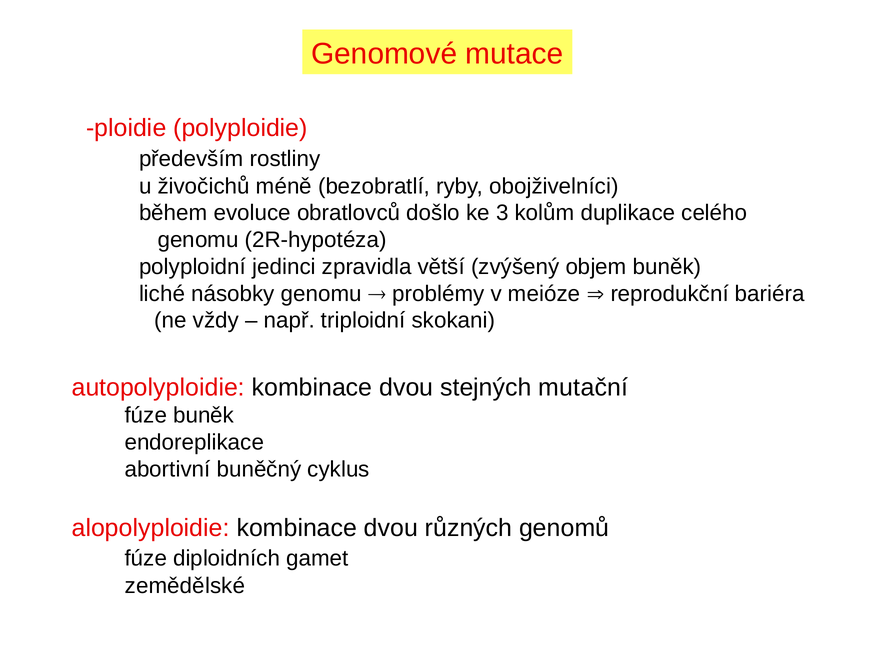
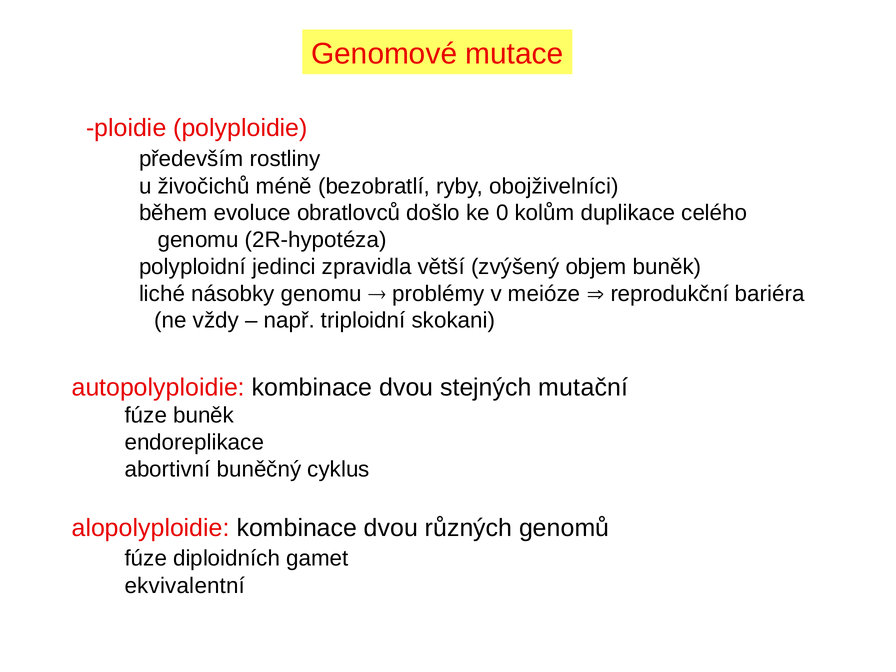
3: 3 -> 0
zemědělské: zemědělské -> ekvivalentní
